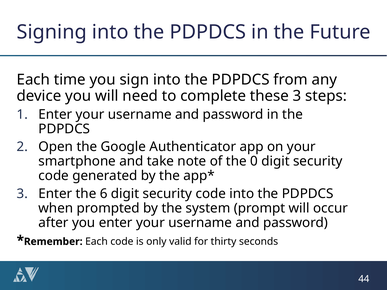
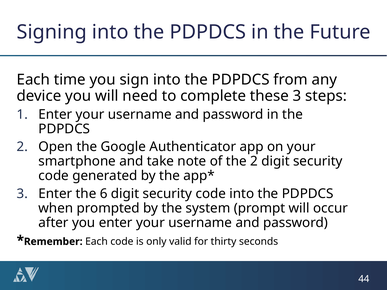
the 0: 0 -> 2
